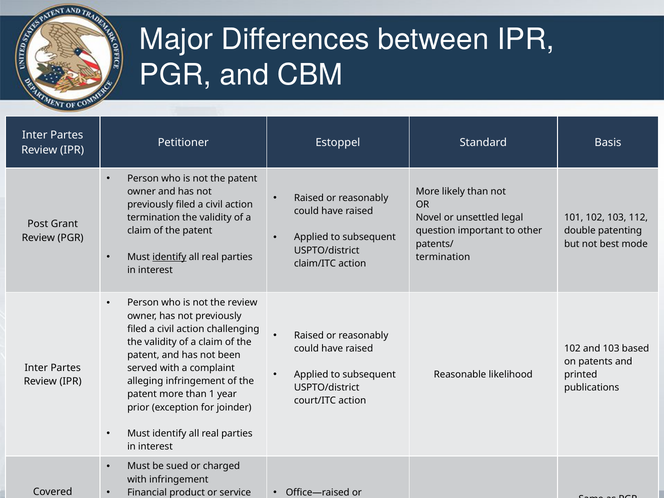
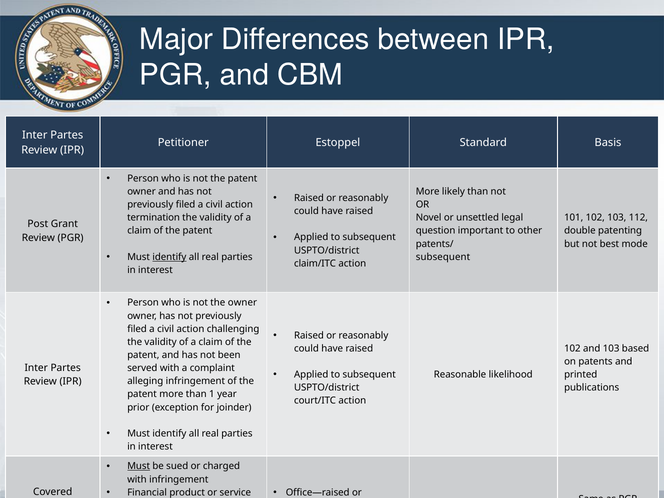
termination at (443, 257): termination -> subsequent
the review: review -> owner
Must at (139, 466) underline: none -> present
